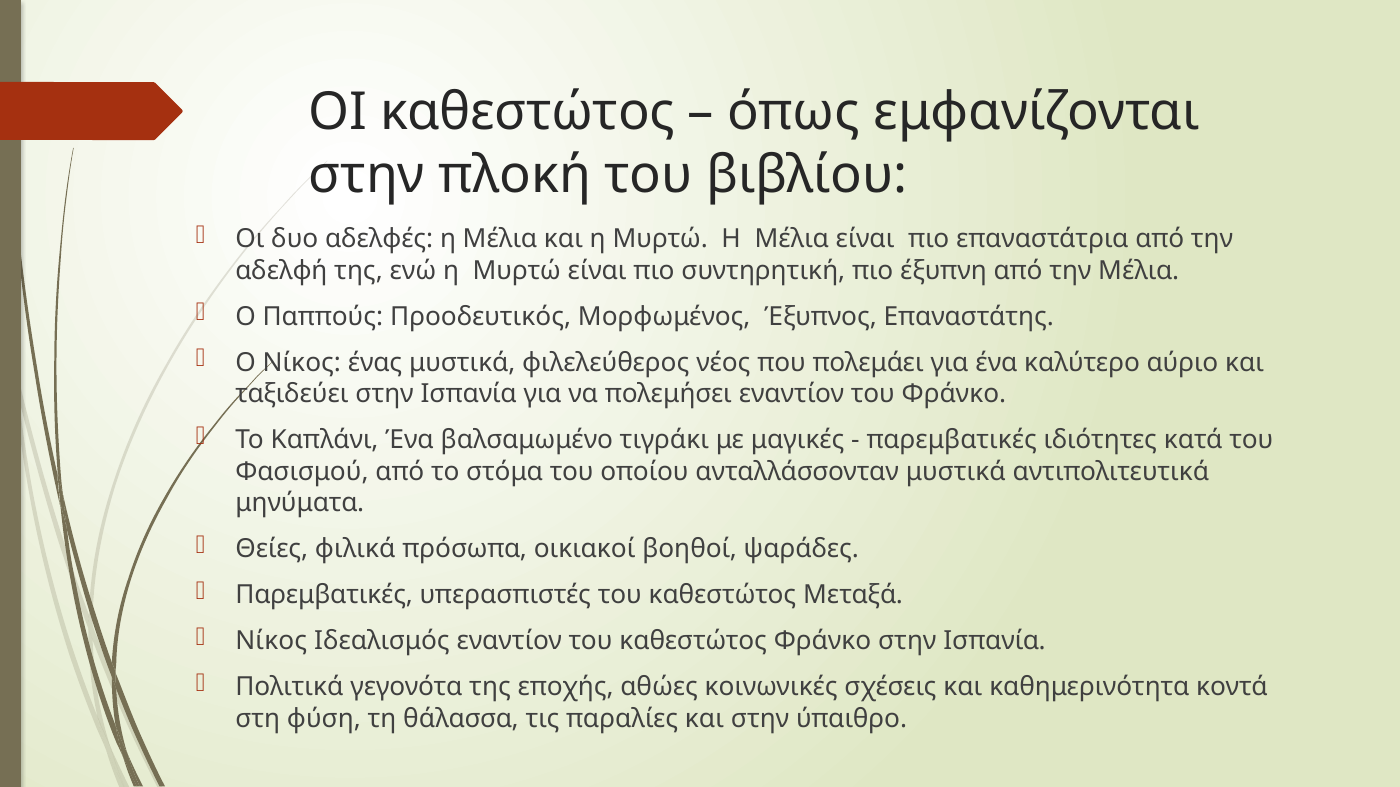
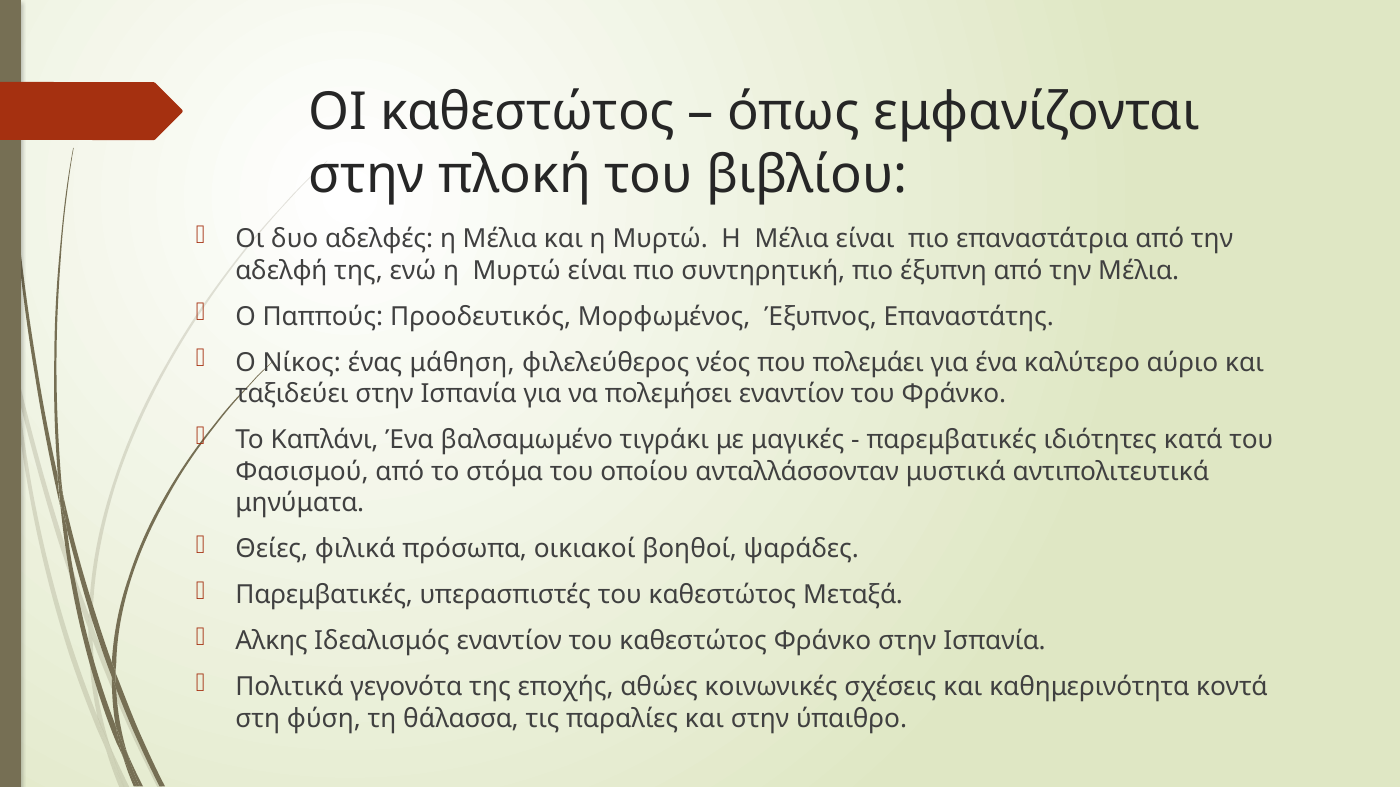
ένας μυστικά: μυστικά -> μάθηση
Νίκος at (271, 642): Νίκος -> Αλκης
